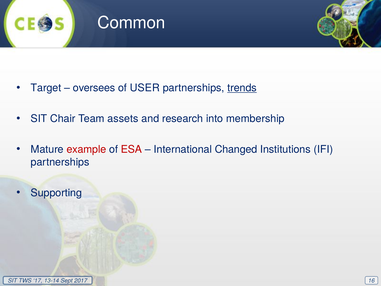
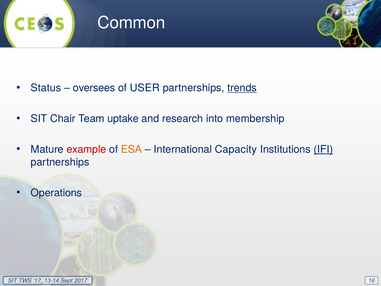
Target: Target -> Status
assets: assets -> uptake
ESA colour: red -> orange
Changed: Changed -> Capacity
IFI underline: none -> present
Supporting: Supporting -> Operations
